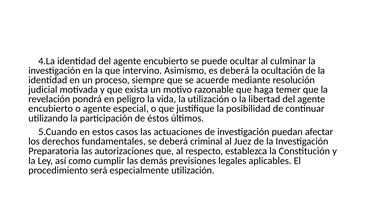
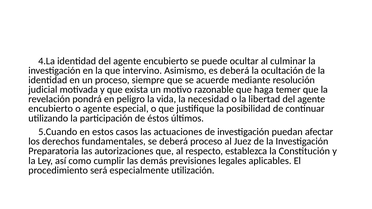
la utilización: utilización -> necesidad
deberá criminal: criminal -> proceso
